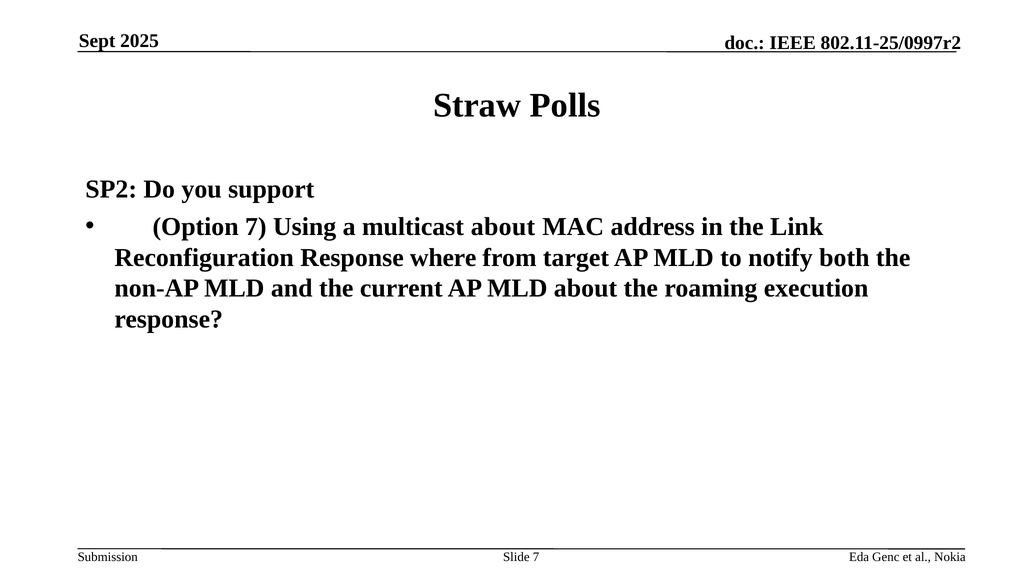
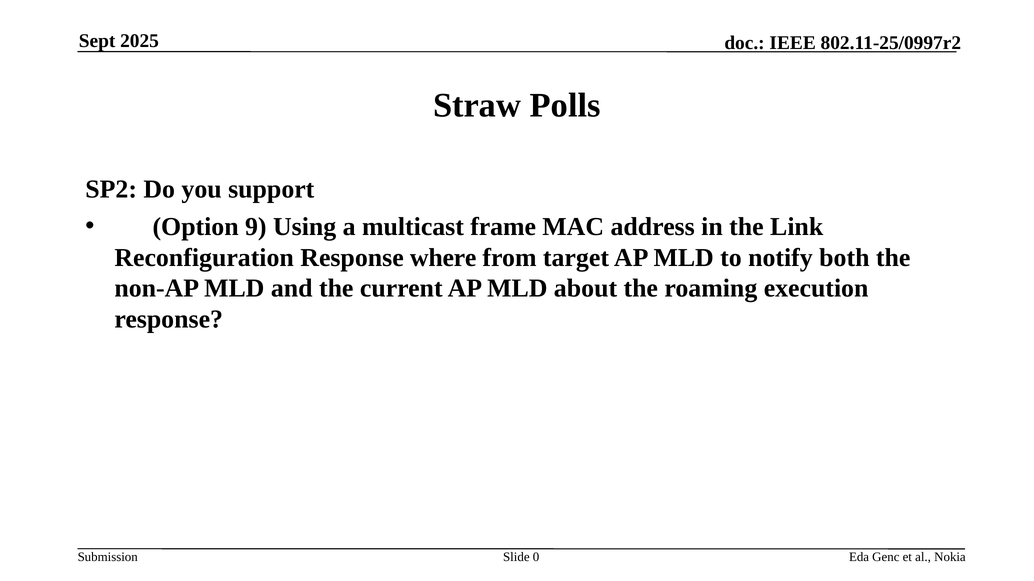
Option 7: 7 -> 9
multicast about: about -> frame
Slide 7: 7 -> 0
